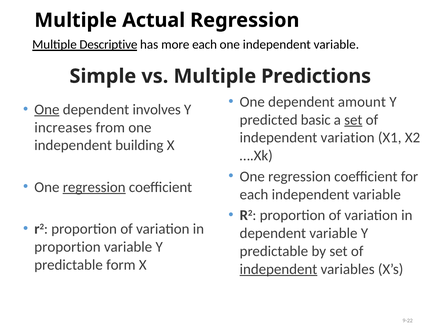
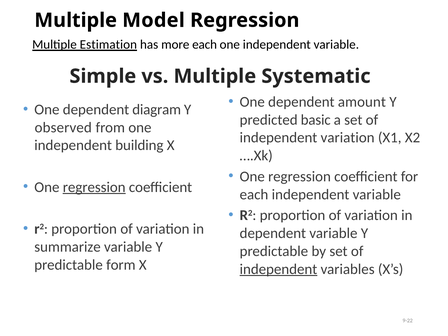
Actual: Actual -> Model
Descriptive: Descriptive -> Estimation
Predictions: Predictions -> Systematic
One at (47, 110) underline: present -> none
involves: involves -> diagram
set at (353, 120) underline: present -> none
increases: increases -> observed
proportion at (67, 247): proportion -> summarize
